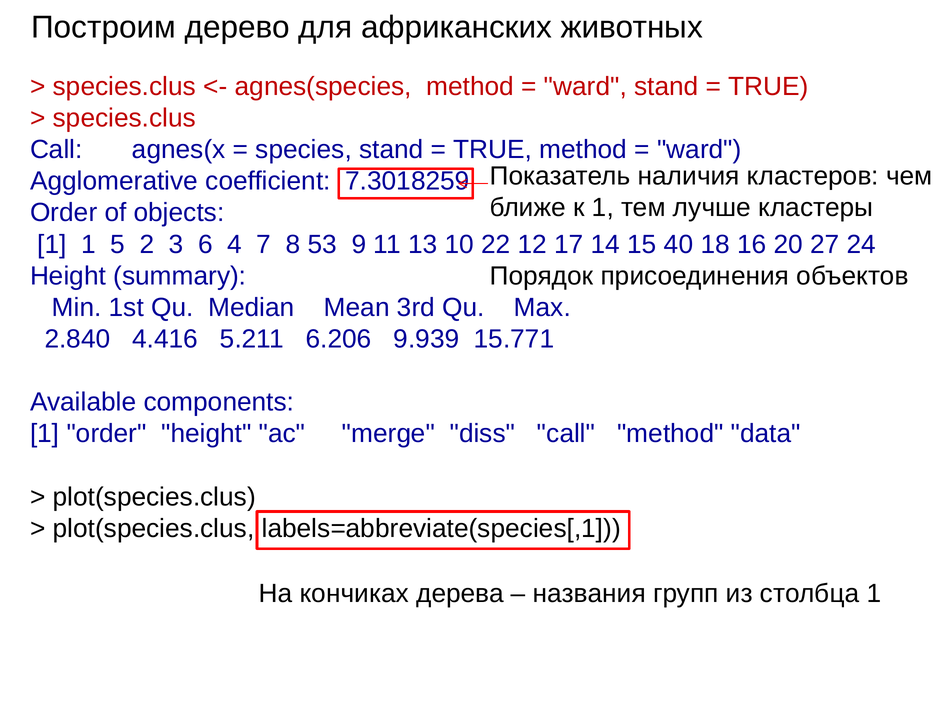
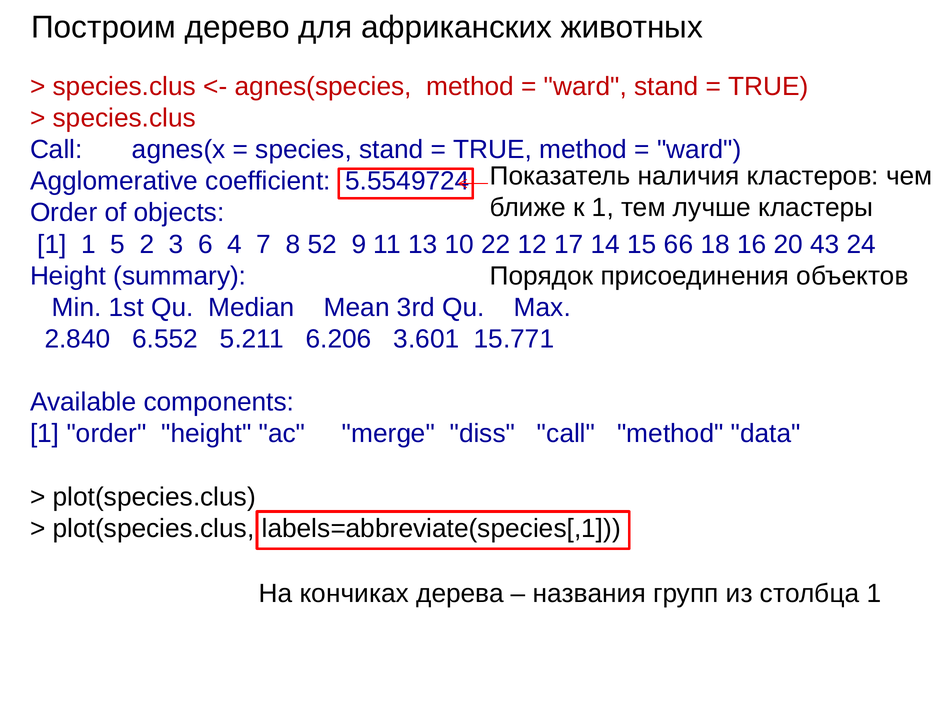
7.3018259: 7.3018259 -> 5.5549724
53: 53 -> 52
40: 40 -> 66
27: 27 -> 43
4.416: 4.416 -> 6.552
9.939: 9.939 -> 3.601
